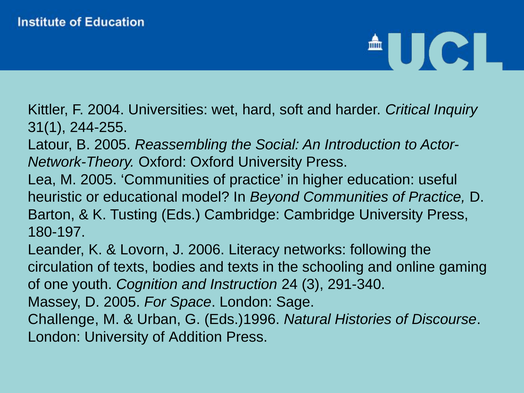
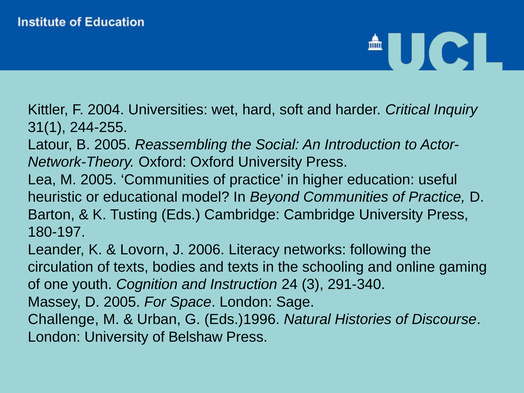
Addition: Addition -> Belshaw
